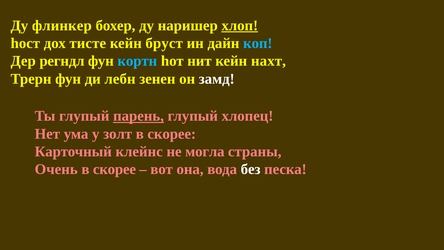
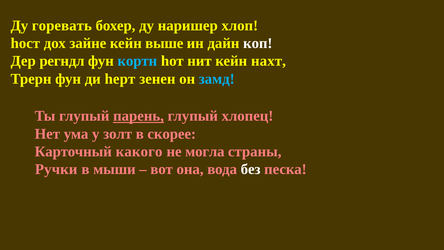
флинкер: флинкер -> горевать
хлоп underline: present -> none
тисте: тисте -> зайне
бруст: бруст -> выше
коп colour: light blue -> white
лебн: лебн -> hерт
замд colour: white -> light blue
клейнс: клейнс -> какого
Очень: Очень -> Ручки
скорее at (114, 169): скорее -> мыши
